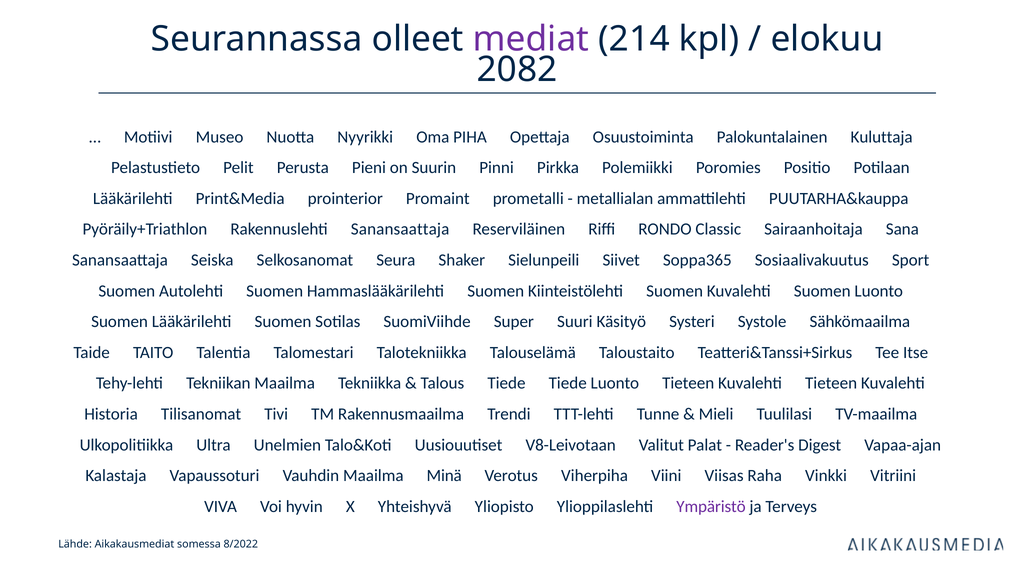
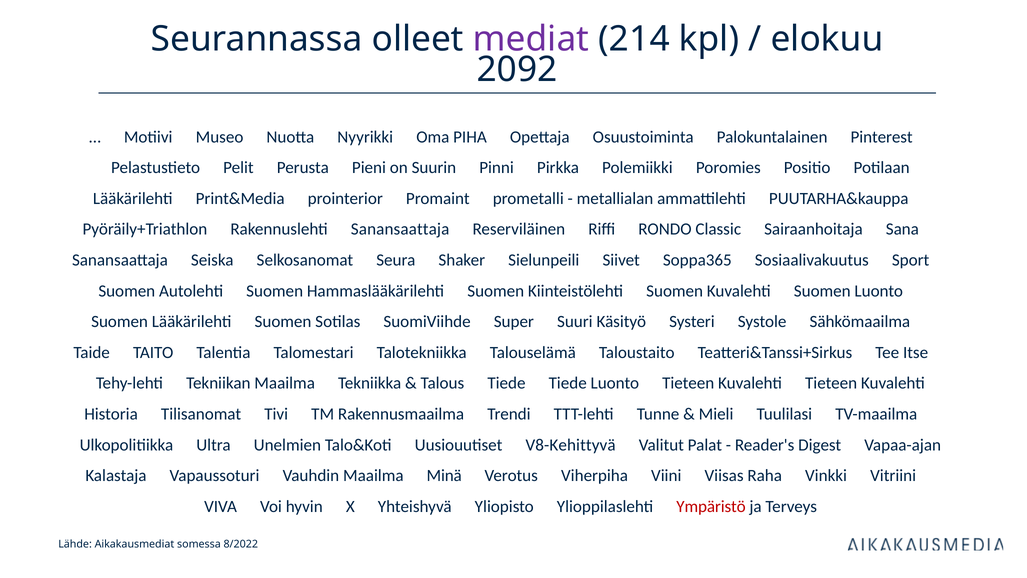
2082: 2082 -> 2092
Kuluttaja: Kuluttaja -> Pinterest
V8-Leivotaan: V8-Leivotaan -> V8-Kehittyvä
Ympäristö colour: purple -> red
